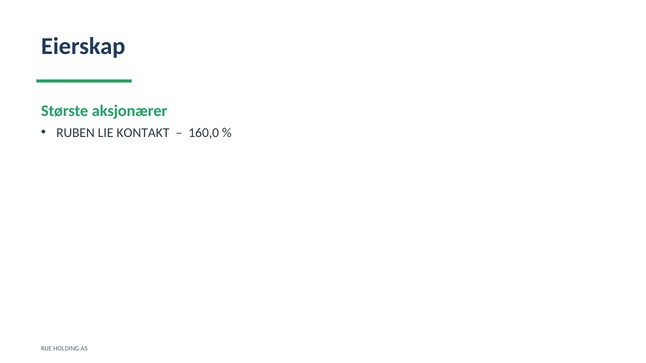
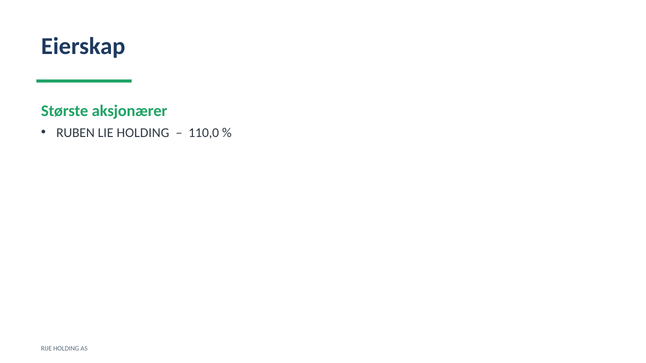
LIE KONTAKT: KONTAKT -> HOLDING
160,0: 160,0 -> 110,0
